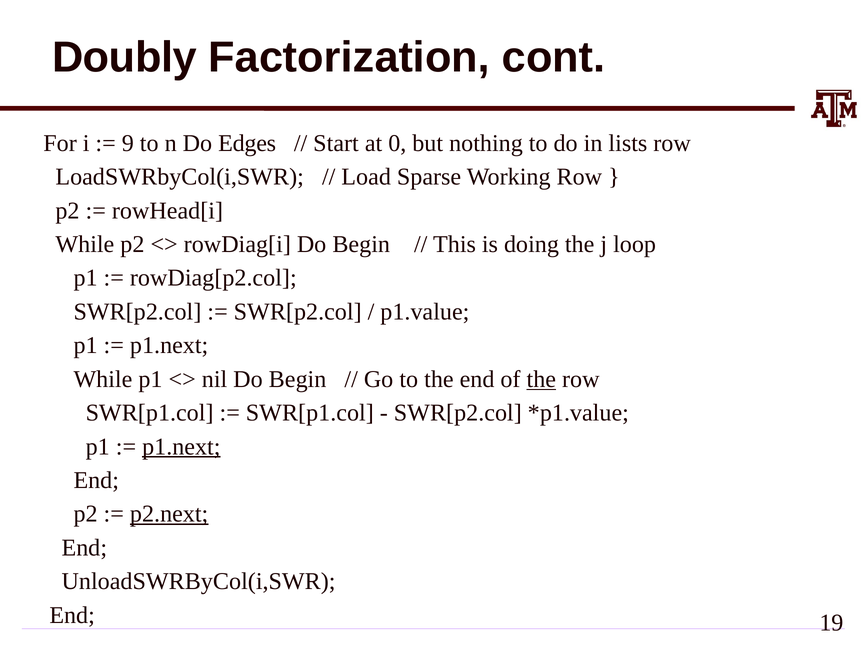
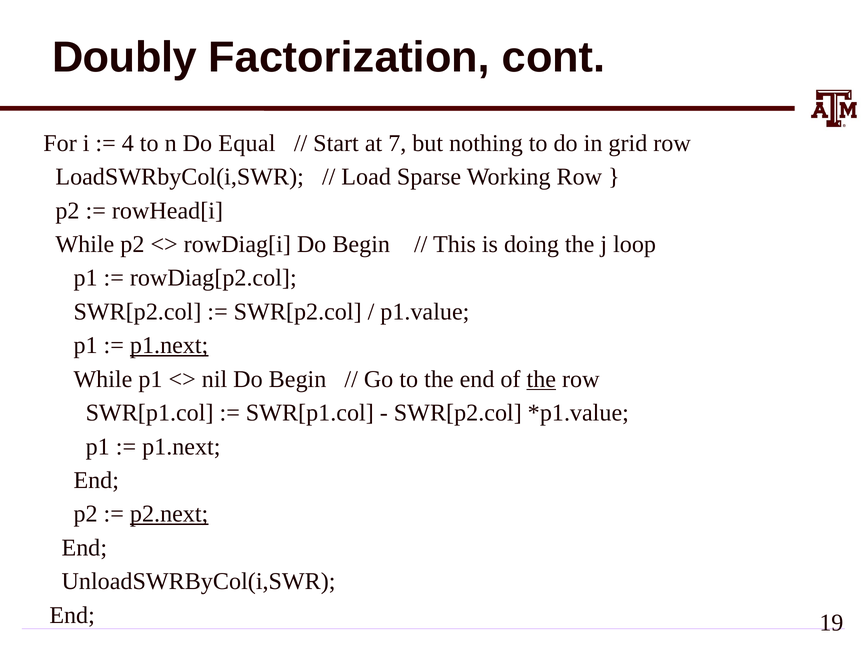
9: 9 -> 4
Edges: Edges -> Equal
0: 0 -> 7
lists: lists -> grid
p1.next at (169, 346) underline: none -> present
p1.next at (181, 447) underline: present -> none
